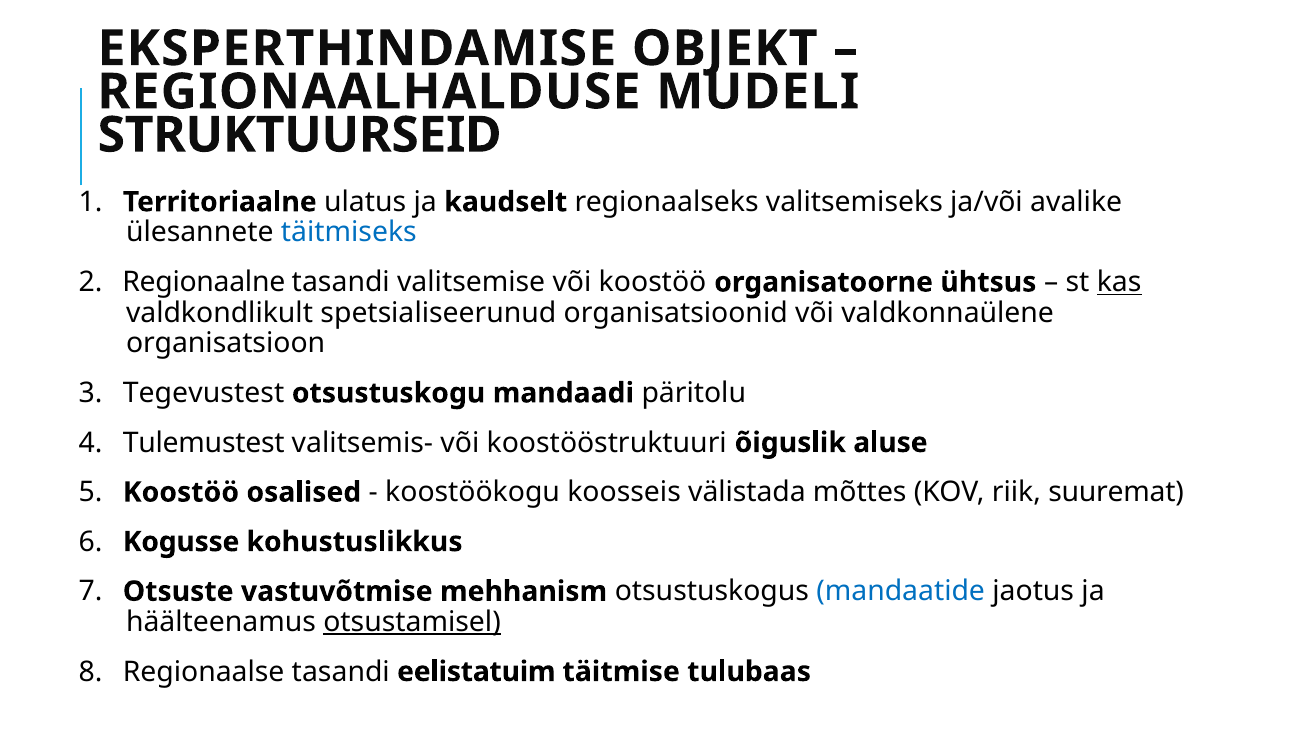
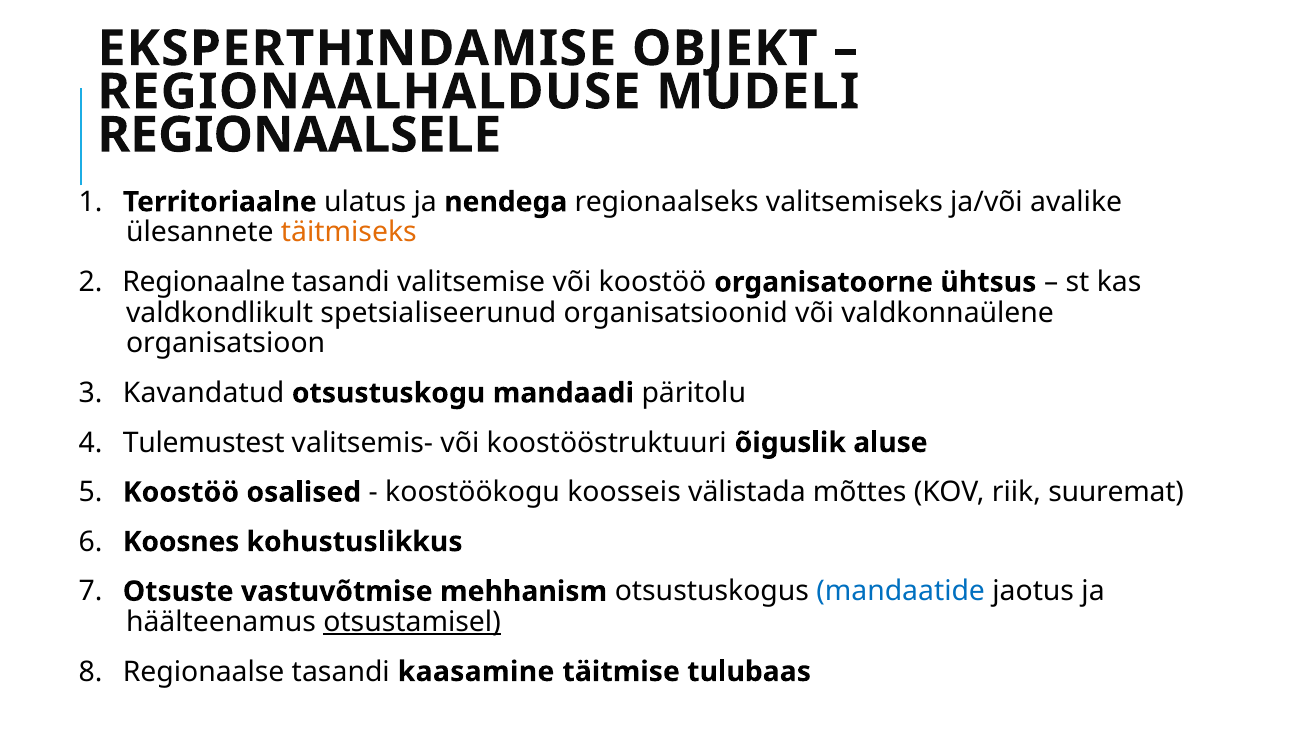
STRUKTUURSEID: STRUKTUURSEID -> REGIONAALSELE
kaudselt: kaudselt -> nendega
täitmiseks colour: blue -> orange
kas underline: present -> none
Tegevustest: Tegevustest -> Kavandatud
Kogusse: Kogusse -> Koosnes
eelistatuim: eelistatuim -> kaasamine
